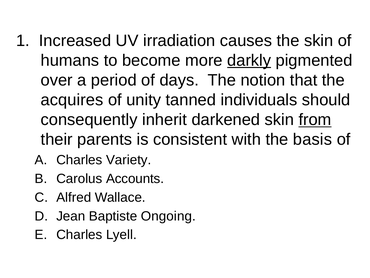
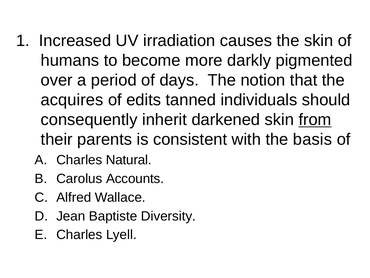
darkly underline: present -> none
unity: unity -> edits
Variety: Variety -> Natural
Ongoing: Ongoing -> Diversity
